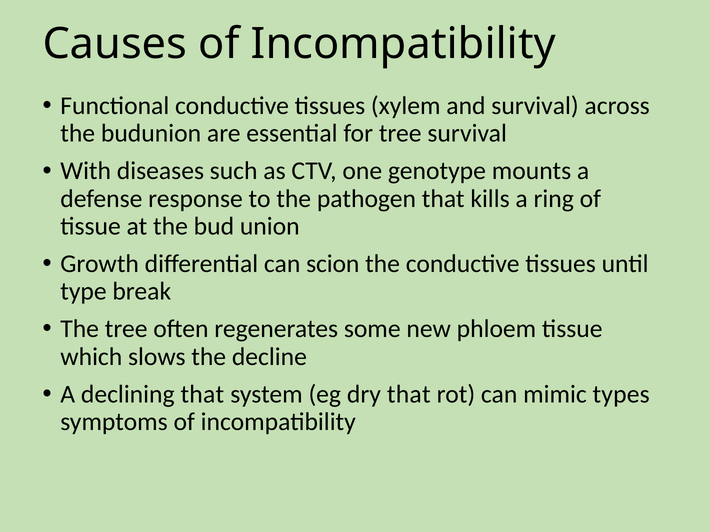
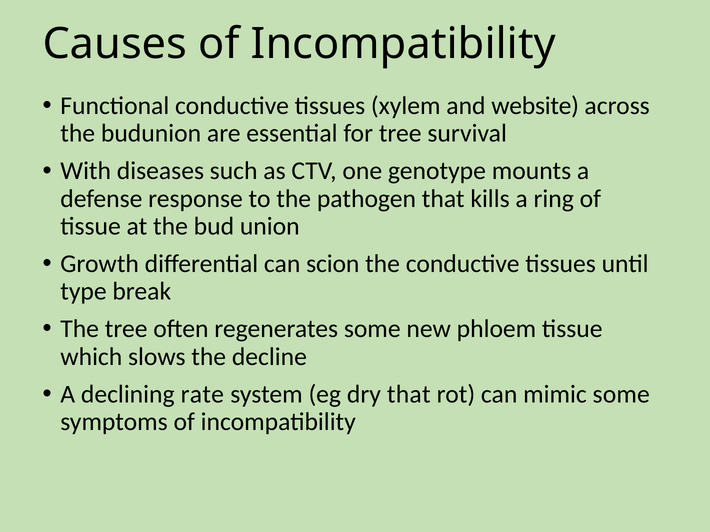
and survival: survival -> website
declining that: that -> rate
mimic types: types -> some
